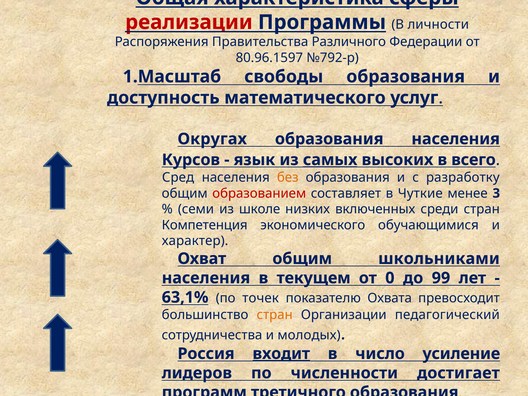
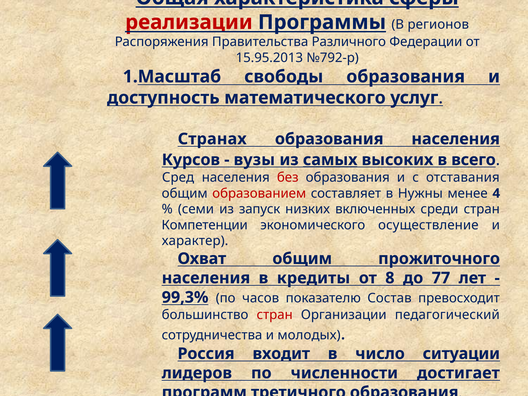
личности: личности -> регионов
80.96.1597: 80.96.1597 -> 15.95.2013
Округах: Округах -> Странах
язык: язык -> вузы
без colour: orange -> red
разработку: разработку -> отставания
Чуткие: Чуткие -> Нужны
3: 3 -> 4
школе: школе -> запуск
Компетенция: Компетенция -> Компетенции
обучающимися: обучающимися -> осуществление
школьниками: школьниками -> прожиточного
текущем: текущем -> кредиты
0: 0 -> 8
99: 99 -> 77
63,1%: 63,1% -> 99,3%
точек: точек -> часов
Охвата: Охвата -> Состав
стран at (275, 315) colour: orange -> red
входит underline: present -> none
усиление: усиление -> ситуации
